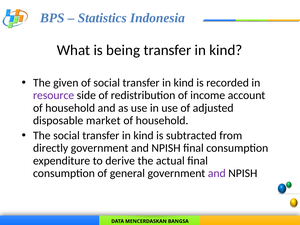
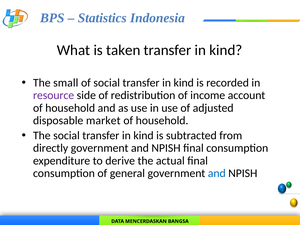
being: being -> taken
given: given -> small
and at (217, 173) colour: purple -> blue
